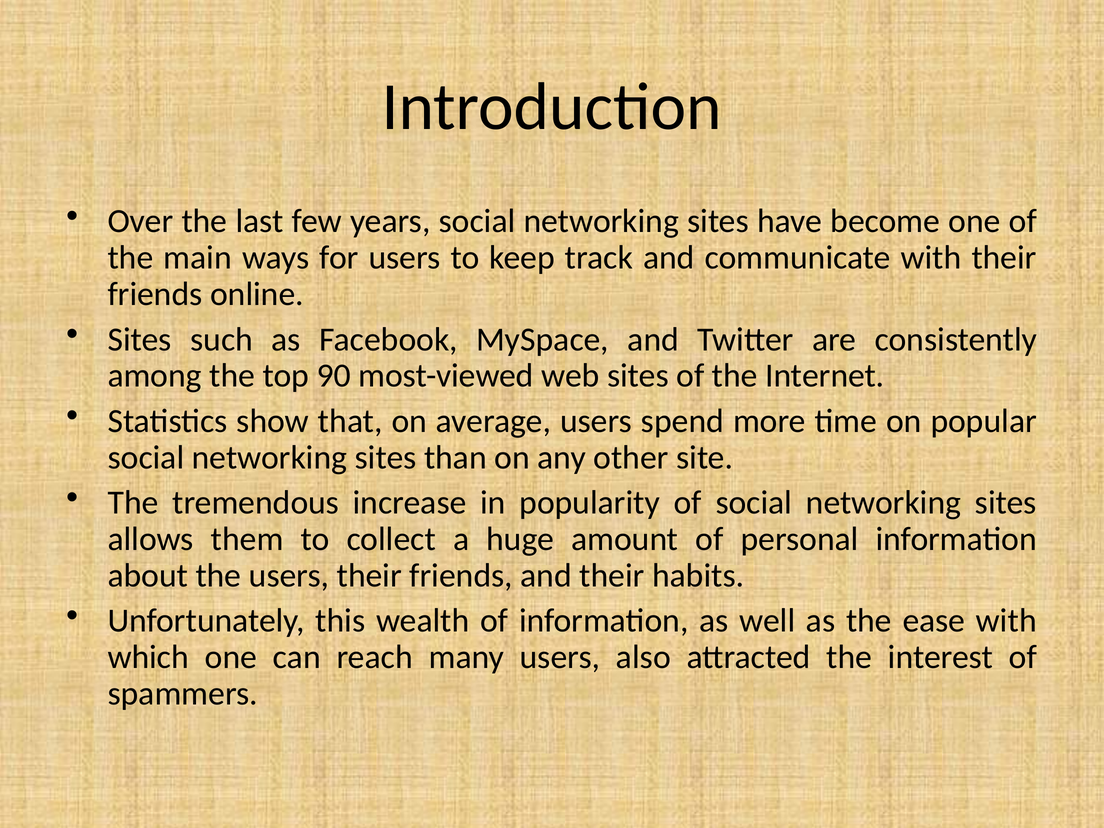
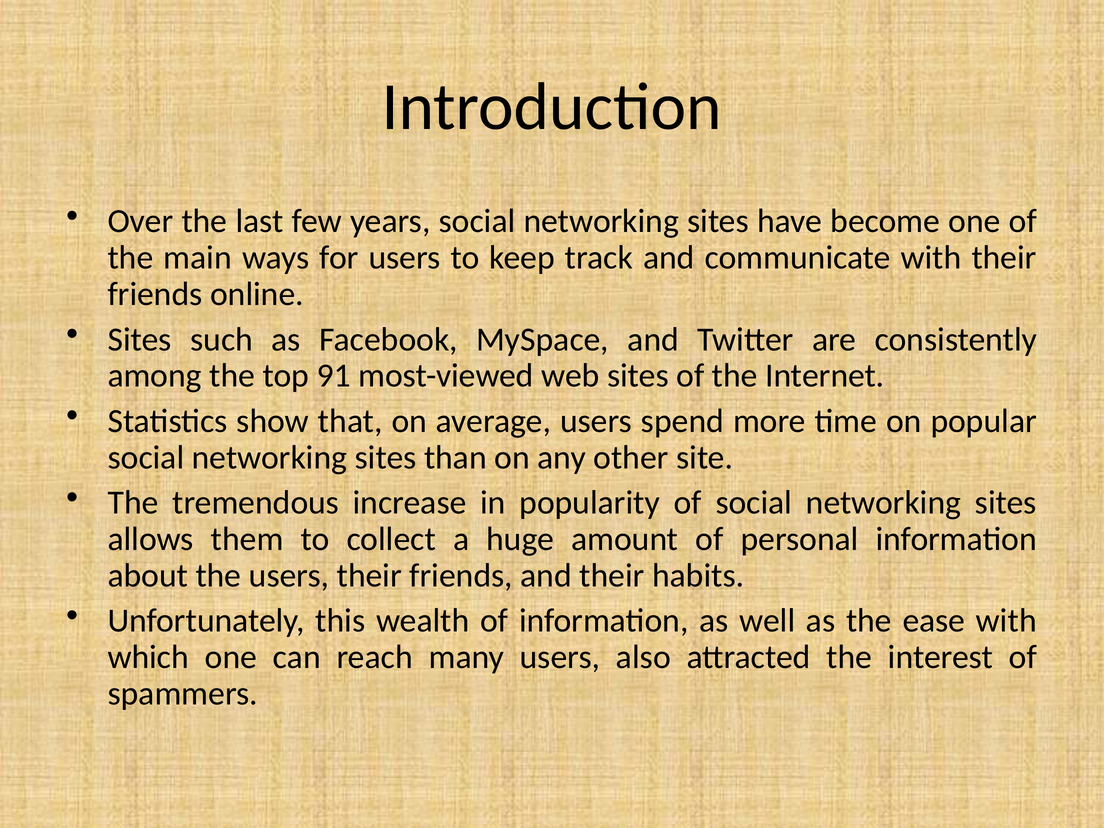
90: 90 -> 91
